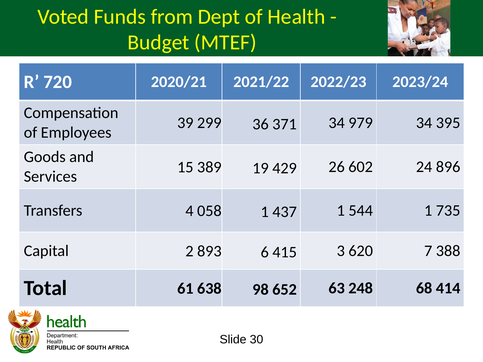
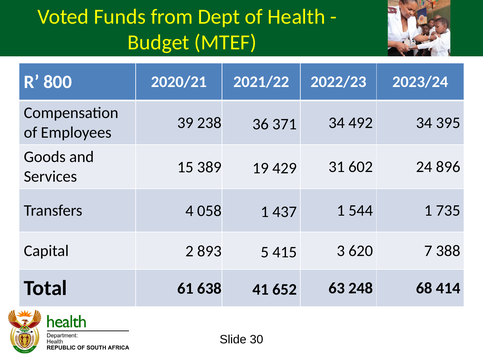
720: 720 -> 800
299: 299 -> 238
979: 979 -> 492
26: 26 -> 31
6: 6 -> 5
98: 98 -> 41
